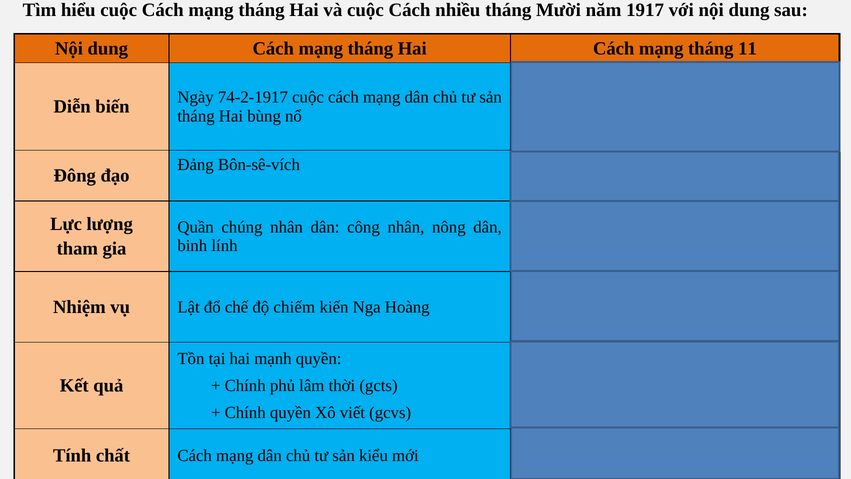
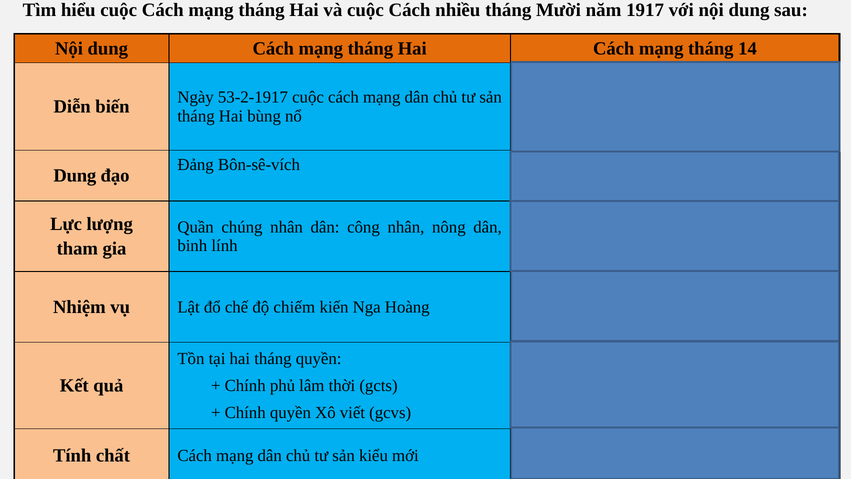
11: 11 -> 14
74-2-1917: 74-2-1917 -> 53-2-1917
Đông at (75, 176): Đông -> Dung
hai mạnh: mạnh -> tháng
